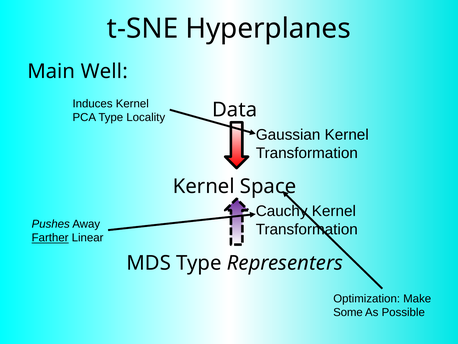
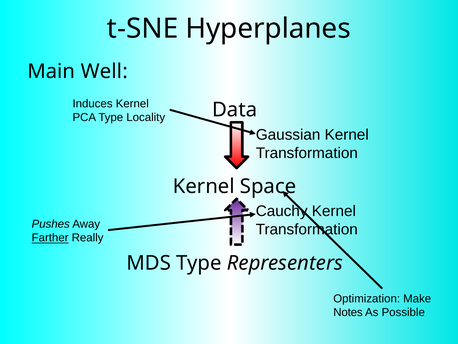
Linear: Linear -> Really
Some: Some -> Notes
